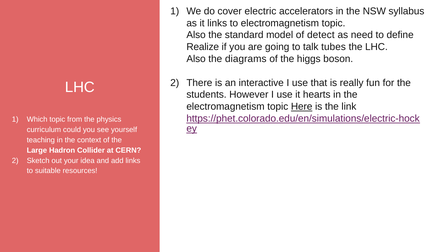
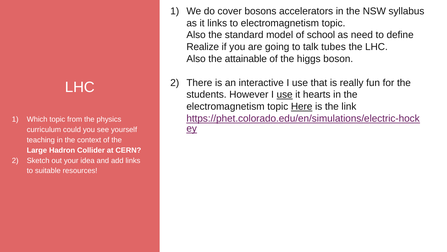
electric: electric -> bosons
detect: detect -> school
diagrams: diagrams -> attainable
use at (285, 95) underline: none -> present
